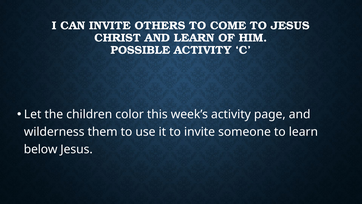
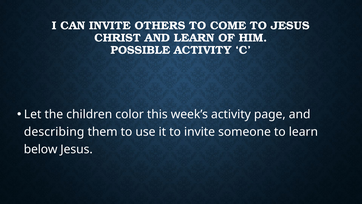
wilderness: wilderness -> describing
